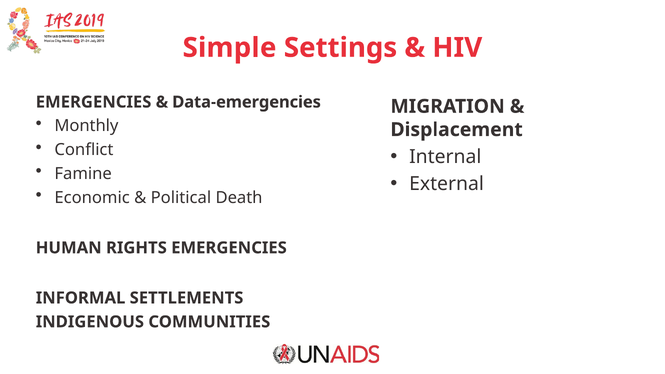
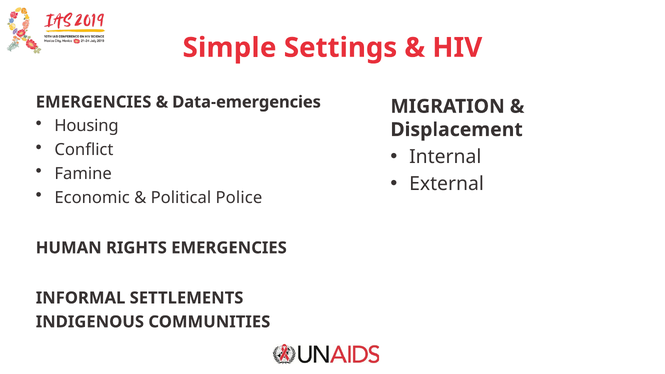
Monthly: Monthly -> Housing
Death: Death -> Police
